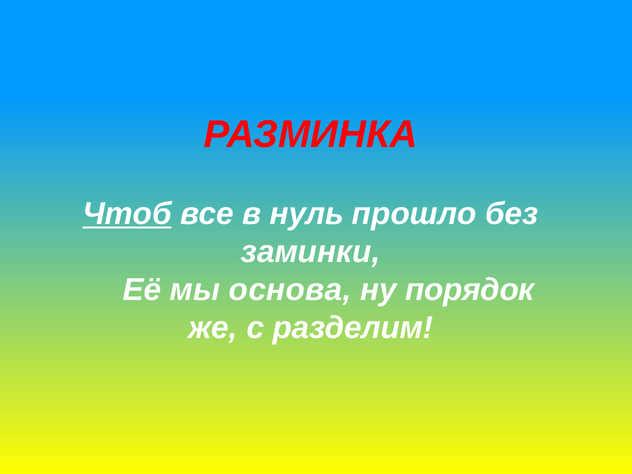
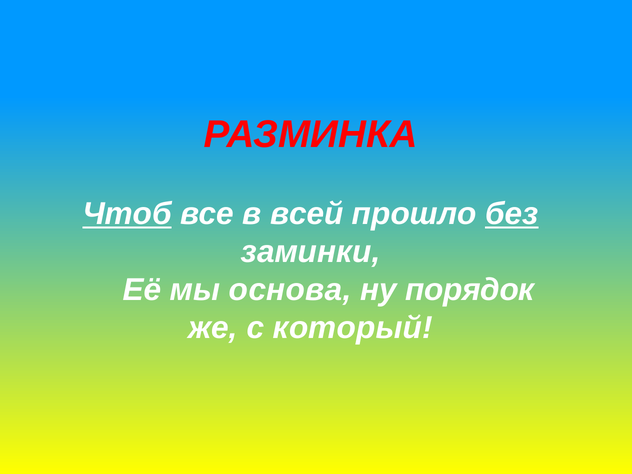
нуль: нуль -> всей
без underline: none -> present
разделим: разделим -> который
